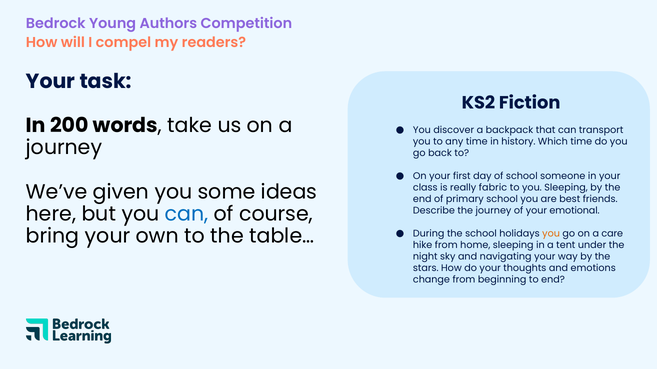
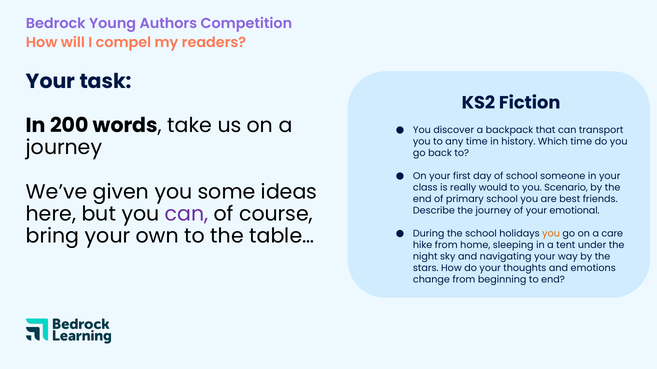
fabric: fabric -> would
you Sleeping: Sleeping -> Scenario
can at (187, 214) colour: blue -> purple
